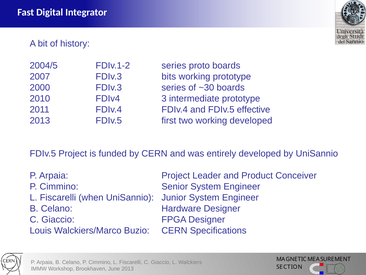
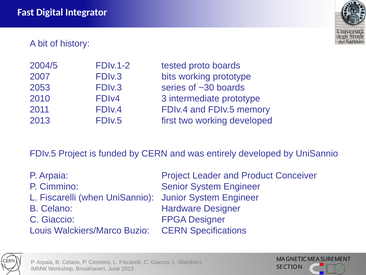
FDIv.1-2 series: series -> tested
2000: 2000 -> 2053
effective: effective -> memory
